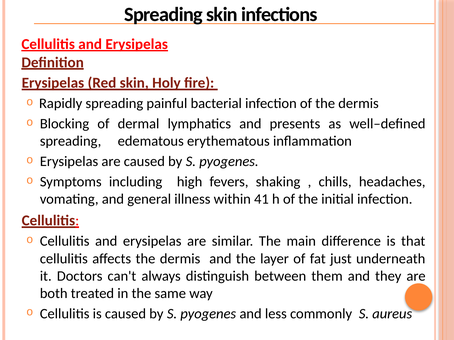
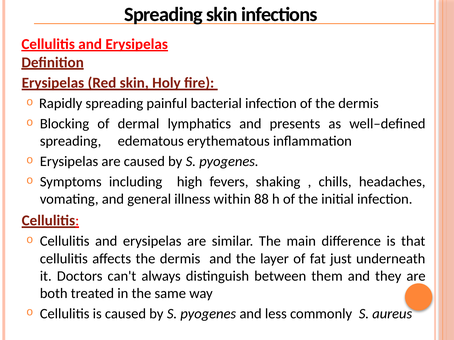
41: 41 -> 88
